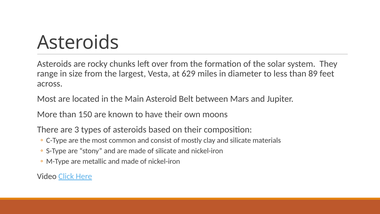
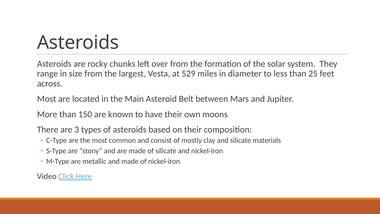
629: 629 -> 529
89: 89 -> 25
